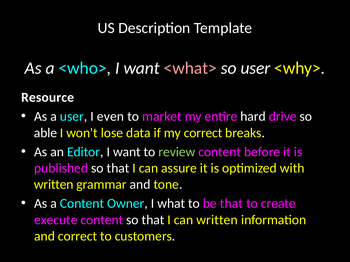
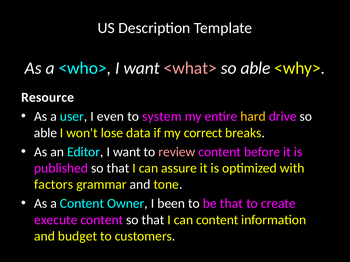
user at (255, 68): user -> able
market: market -> system
hard colour: white -> yellow
review colour: light green -> pink
written at (54, 185): written -> factors
what: what -> been
can written: written -> content
and correct: correct -> budget
